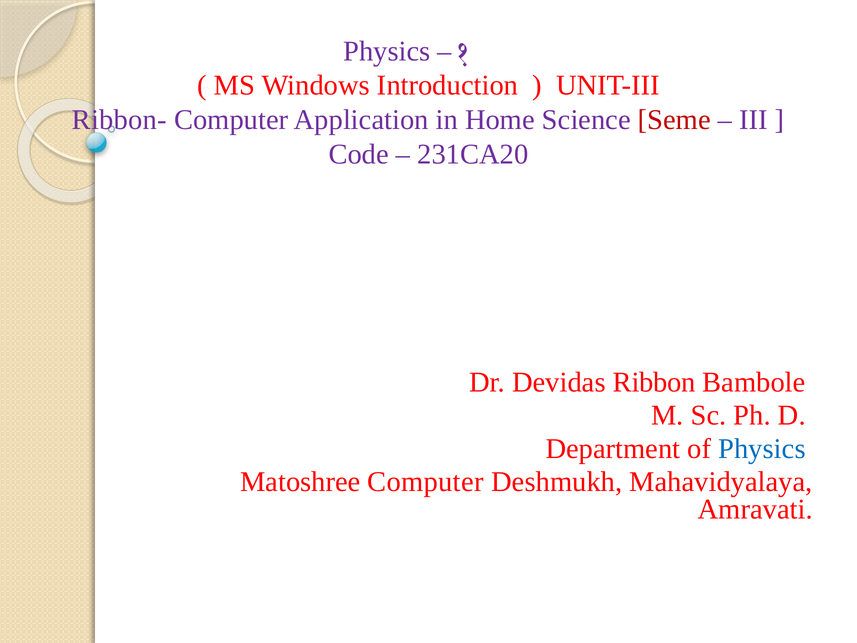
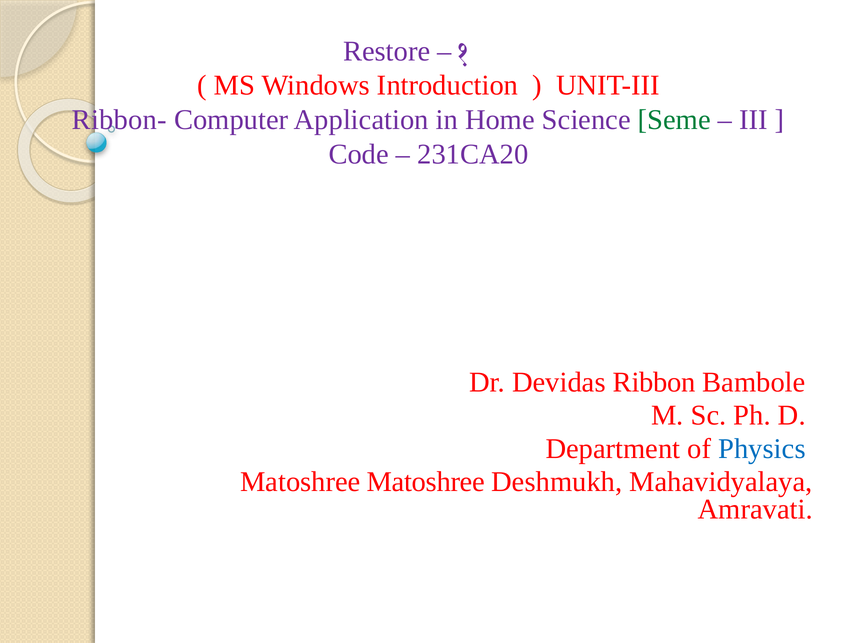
Physics at (387, 51): Physics -> Restore
Seme colour: red -> green
Matoshree Computer: Computer -> Matoshree
